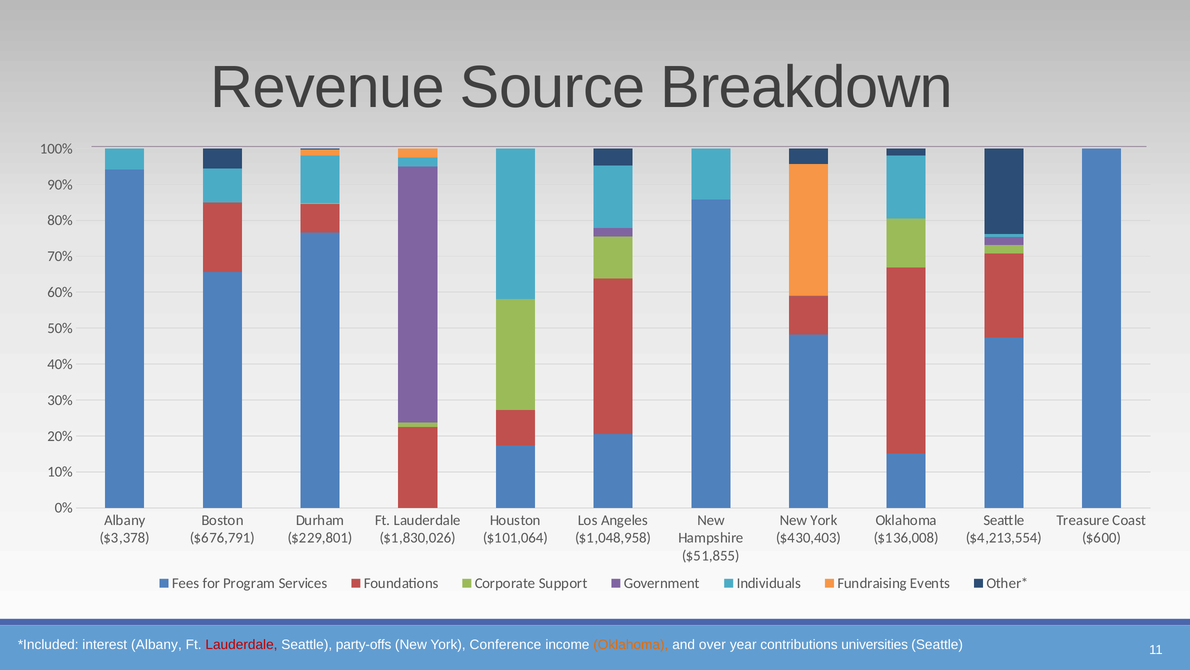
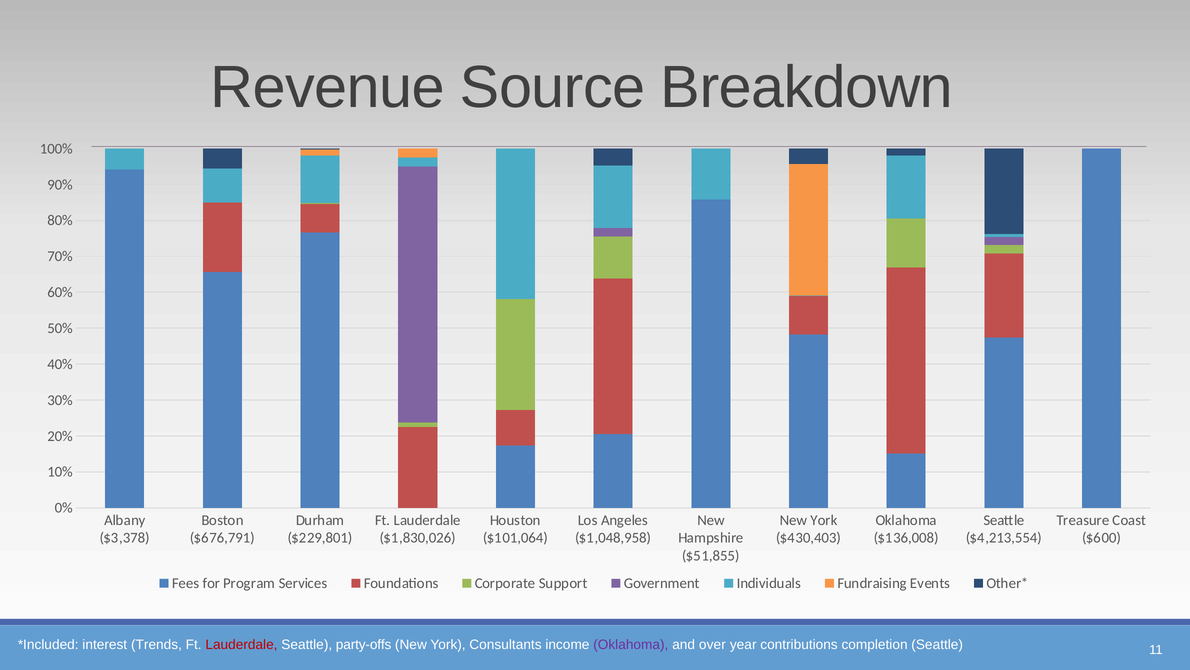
interest Albany: Albany -> Trends
Conference: Conference -> Consultants
Oklahoma at (631, 644) colour: orange -> purple
universities: universities -> completion
